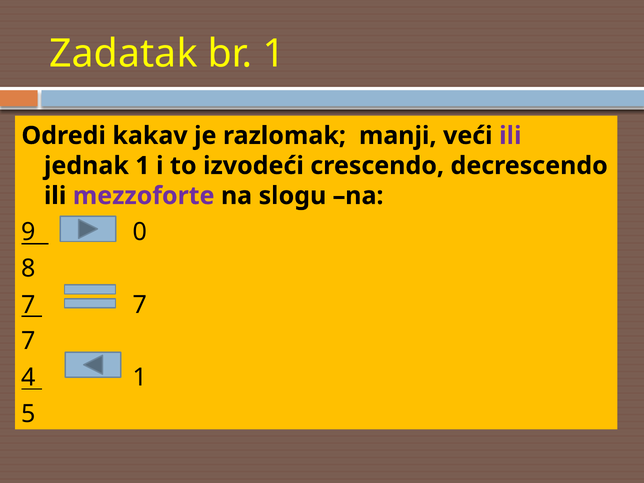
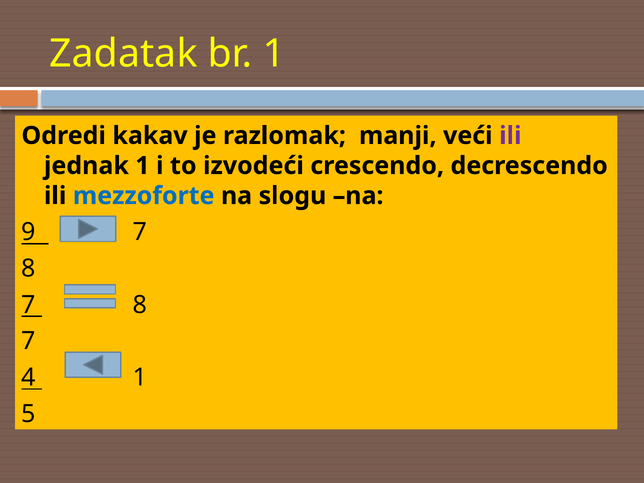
mezzoforte colour: purple -> blue
9 0: 0 -> 7
7 at (140, 305): 7 -> 8
